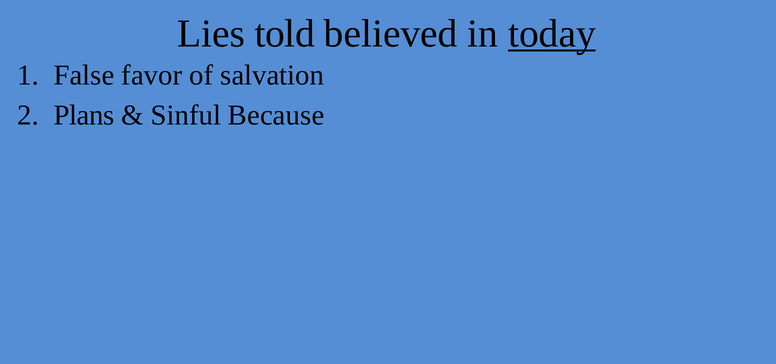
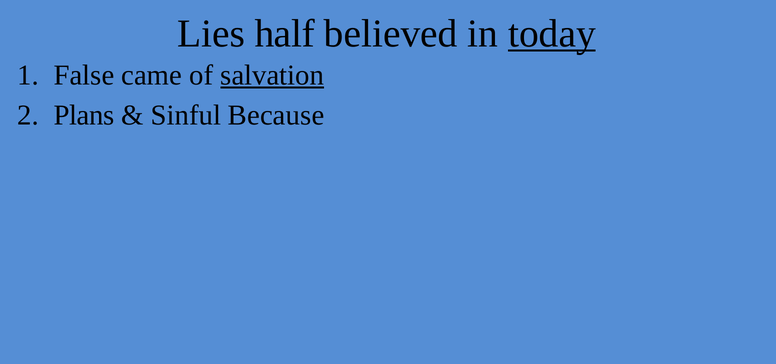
told: told -> half
favor: favor -> came
salvation underline: none -> present
